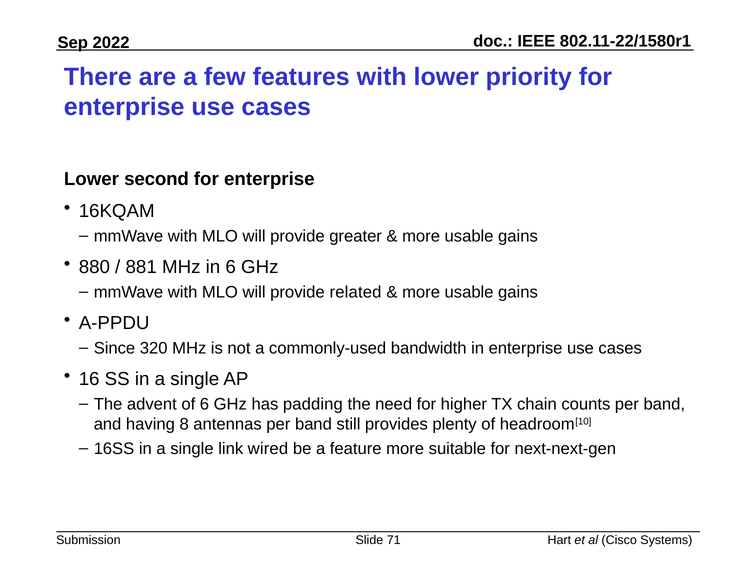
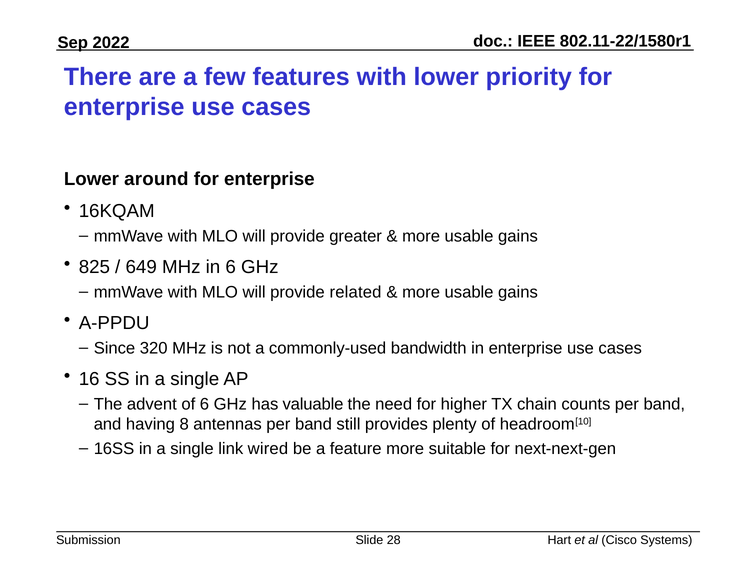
second: second -> around
880: 880 -> 825
881: 881 -> 649
padding: padding -> valuable
71: 71 -> 28
